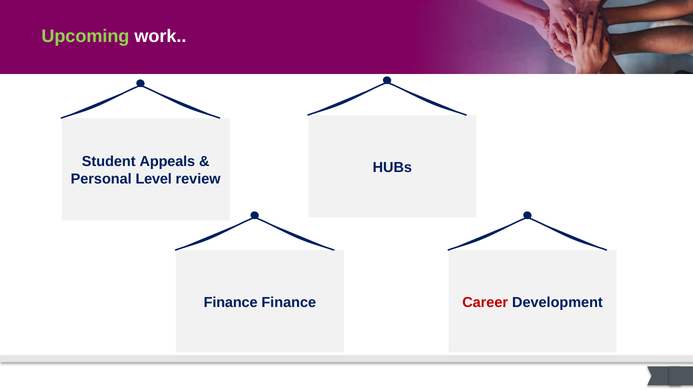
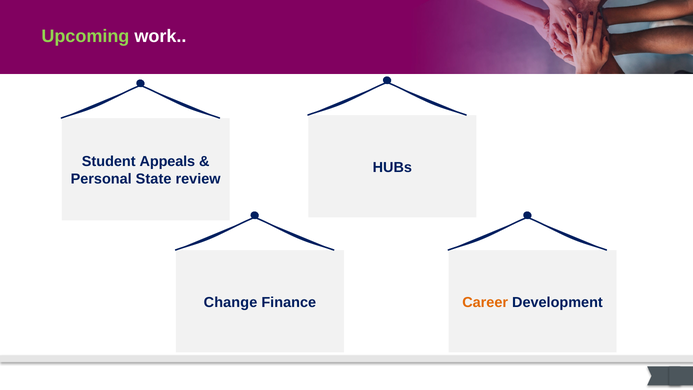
Level: Level -> State
Finance at (231, 302): Finance -> Change
Career colour: red -> orange
